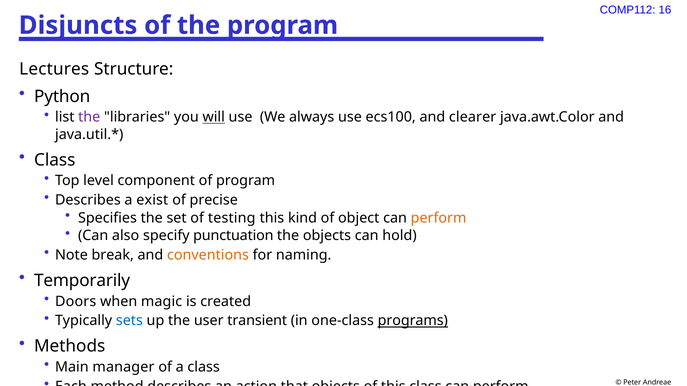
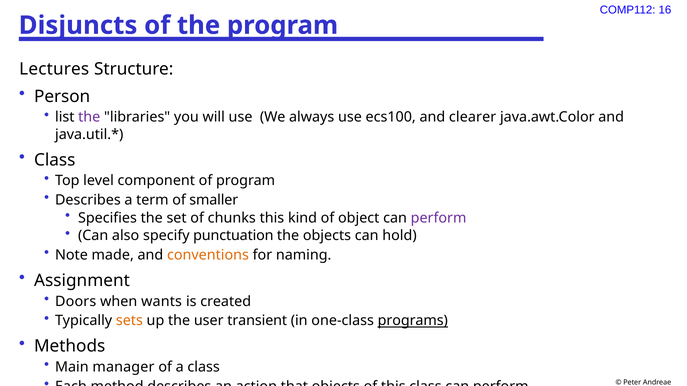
Python: Python -> Person
will underline: present -> none
exist: exist -> term
precise: precise -> smaller
testing: testing -> chunks
perform at (439, 218) colour: orange -> purple
break: break -> made
Temporarily: Temporarily -> Assignment
magic: magic -> wants
sets colour: blue -> orange
